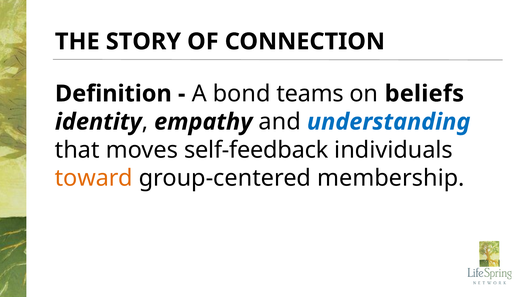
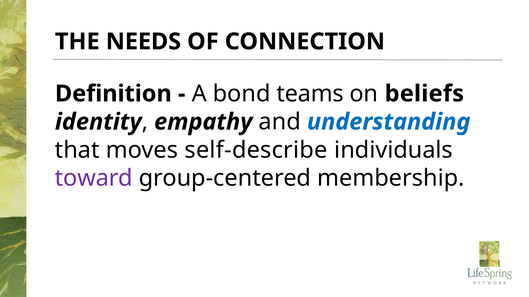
STORY: STORY -> NEEDS
self-feedback: self-feedback -> self-describe
toward colour: orange -> purple
